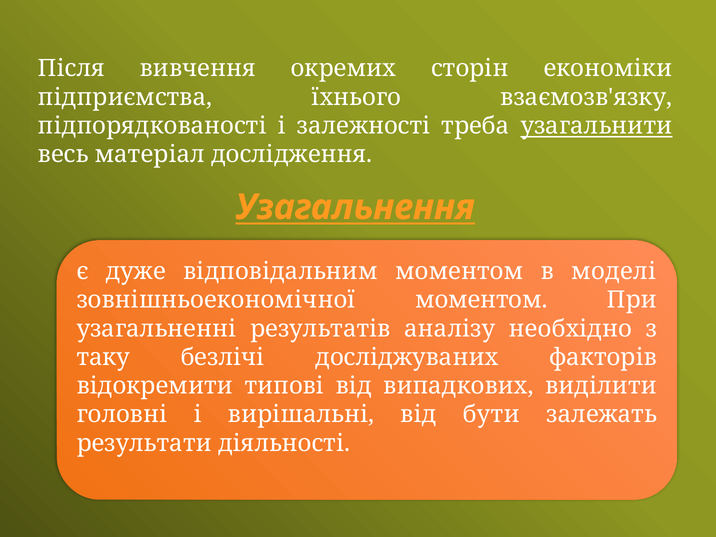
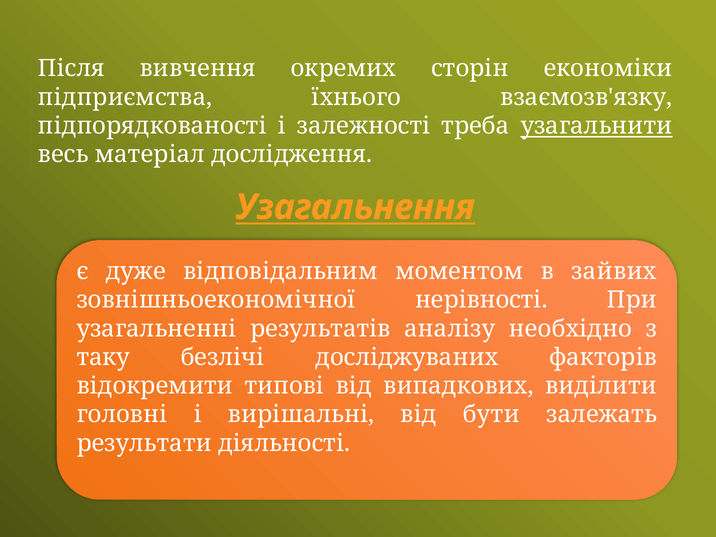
моделі: моделі -> зайвих
зовнішньоекономічної моментом: моментом -> нерівності
